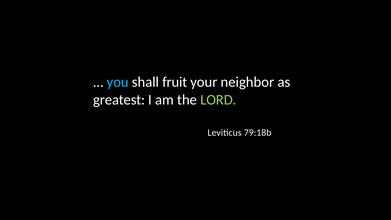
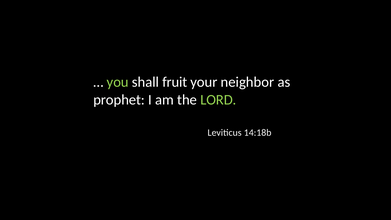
you colour: light blue -> light green
greatest: greatest -> prophet
79:18b: 79:18b -> 14:18b
